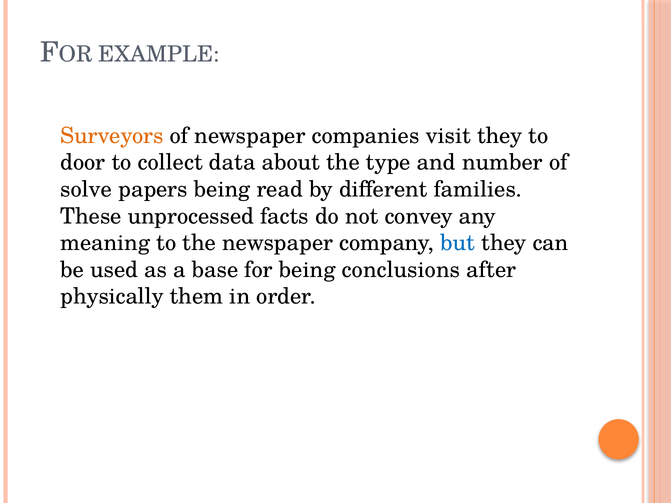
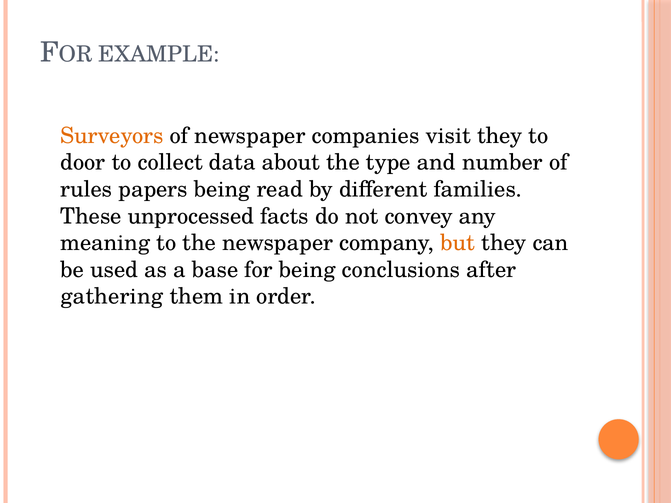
solve: solve -> rules
but colour: blue -> orange
physically: physically -> gathering
